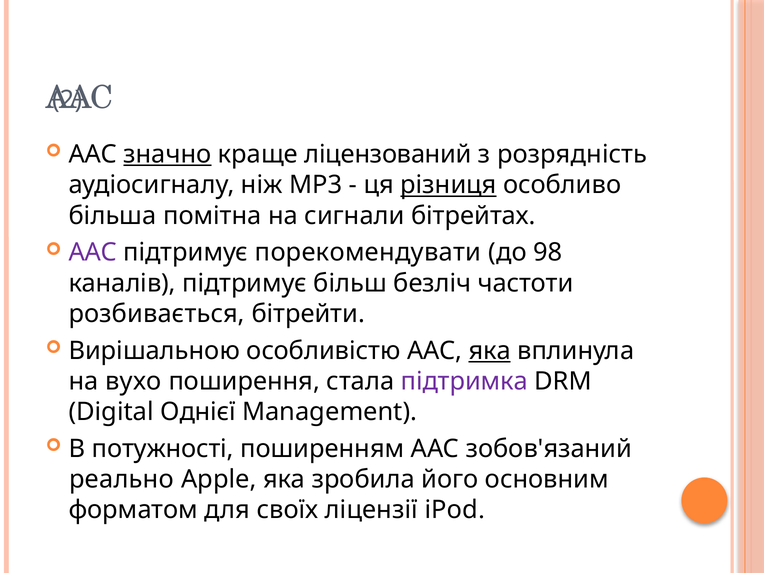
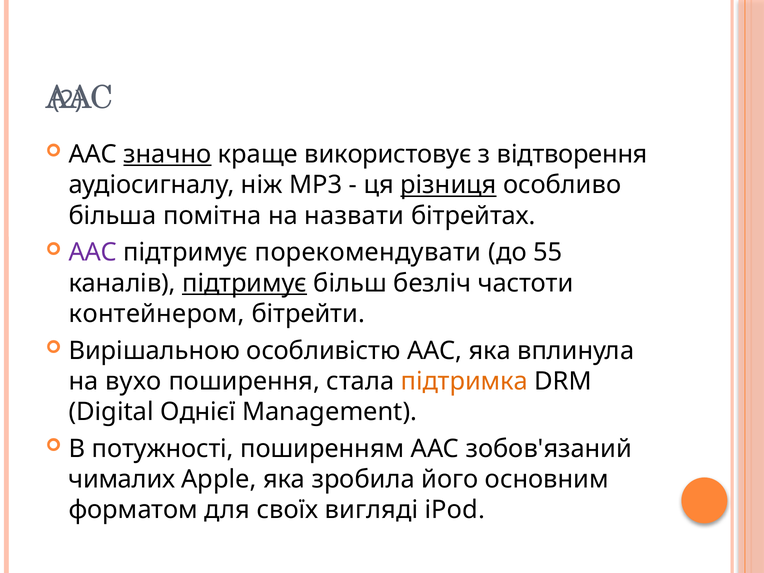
ліцензований: ліцензований -> використовує
розрядність: розрядність -> відтворення
сигнали: сигнали -> назвати
98: 98 -> 55
підтримує at (245, 283) underline: none -> present
розбивається: розбивається -> контейнером
яка at (490, 351) underline: present -> none
підтримка colour: purple -> orange
реально: реально -> чималих
ліцензії: ліцензії -> вигляді
